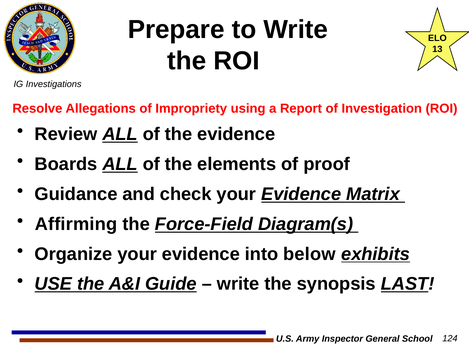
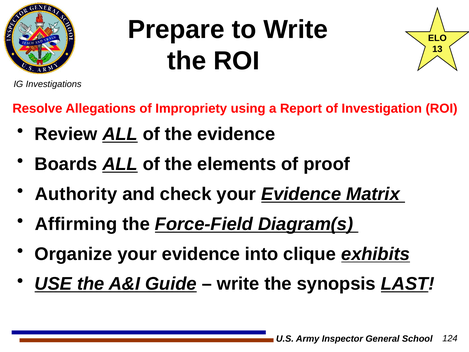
Guidance: Guidance -> Authority
below: below -> clique
